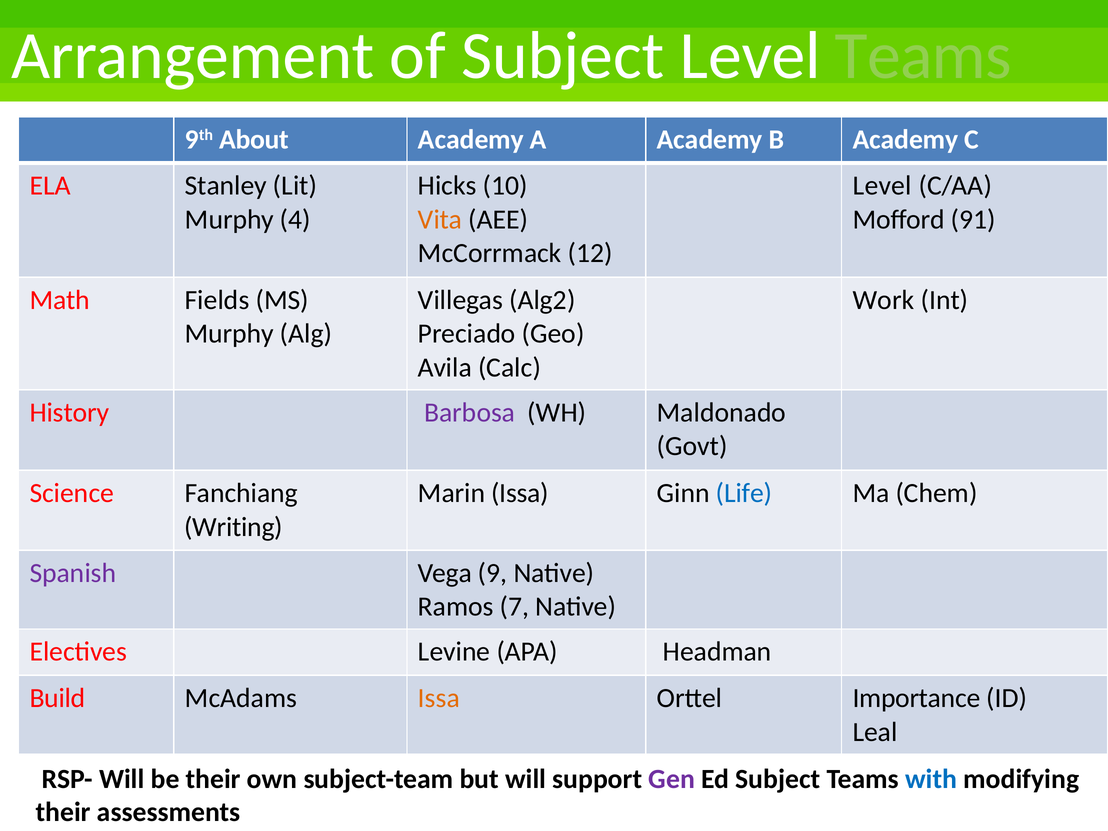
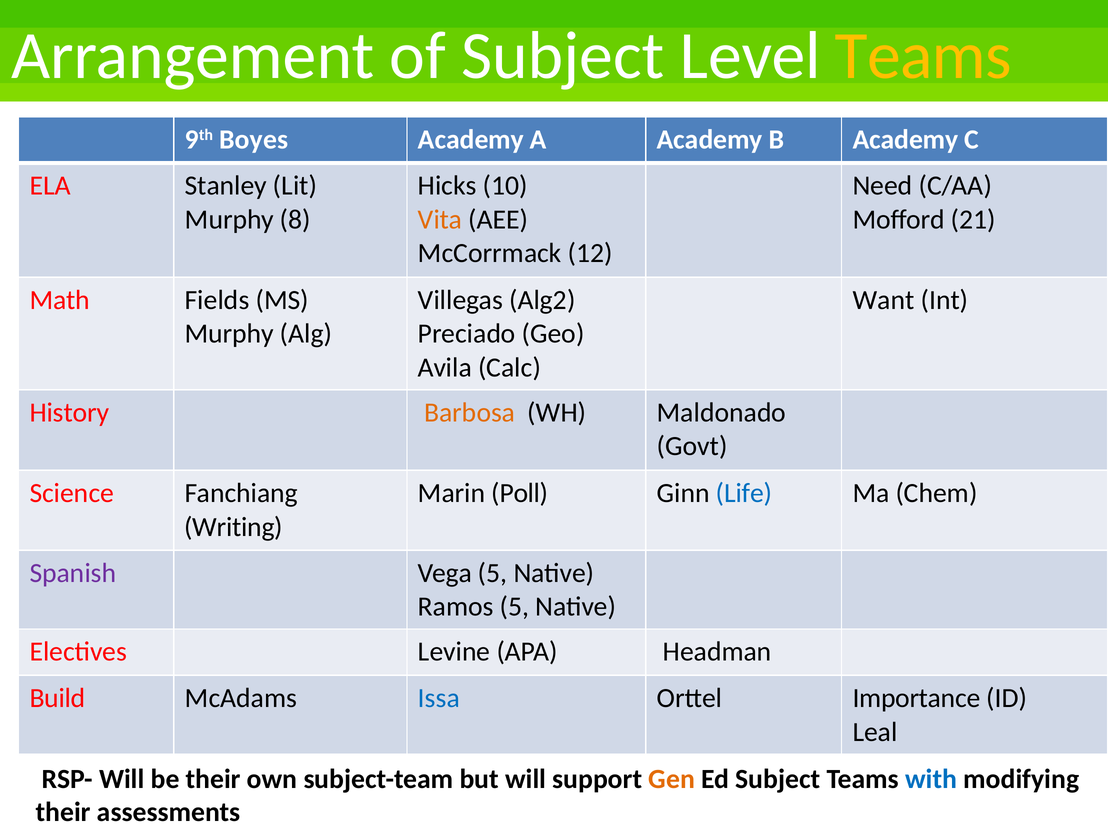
Teams at (923, 56) colour: light green -> yellow
About: About -> Boyes
Level at (882, 186): Level -> Need
4: 4 -> 8
91: 91 -> 21
Work: Work -> Want
Barbosa colour: purple -> orange
Marin Issa: Issa -> Poll
Vega 9: 9 -> 5
Ramos 7: 7 -> 5
Issa at (439, 698) colour: orange -> blue
Gen colour: purple -> orange
